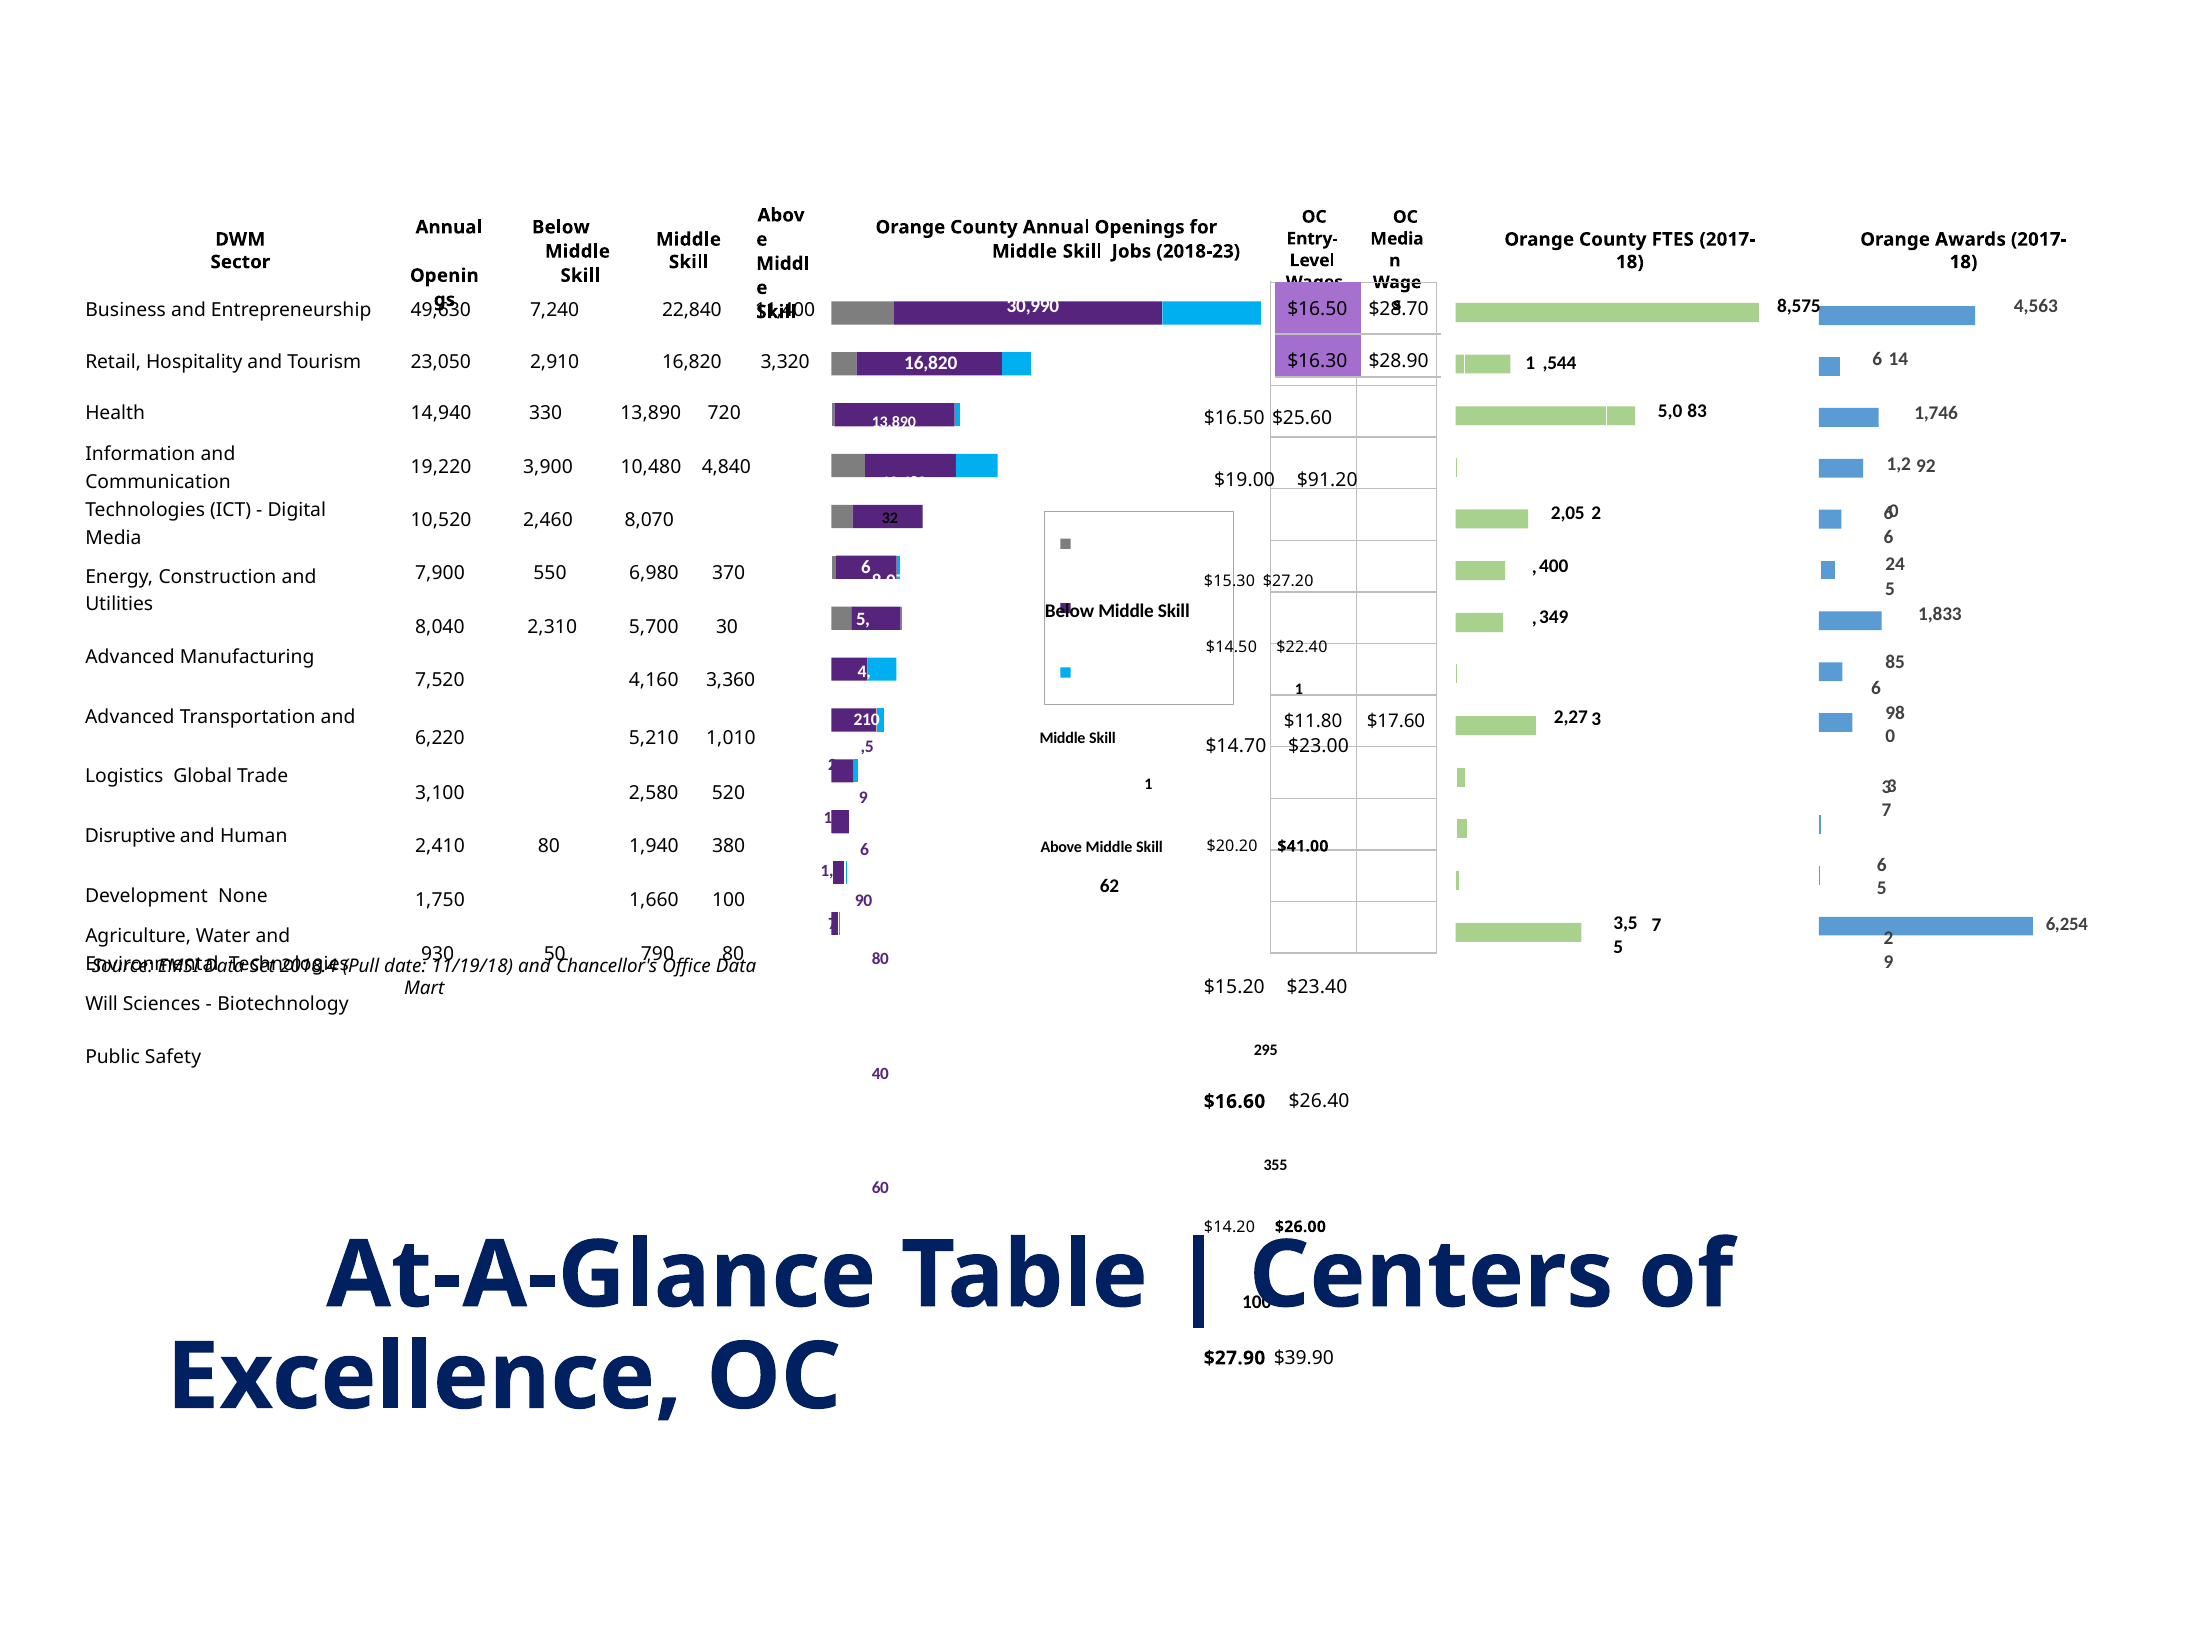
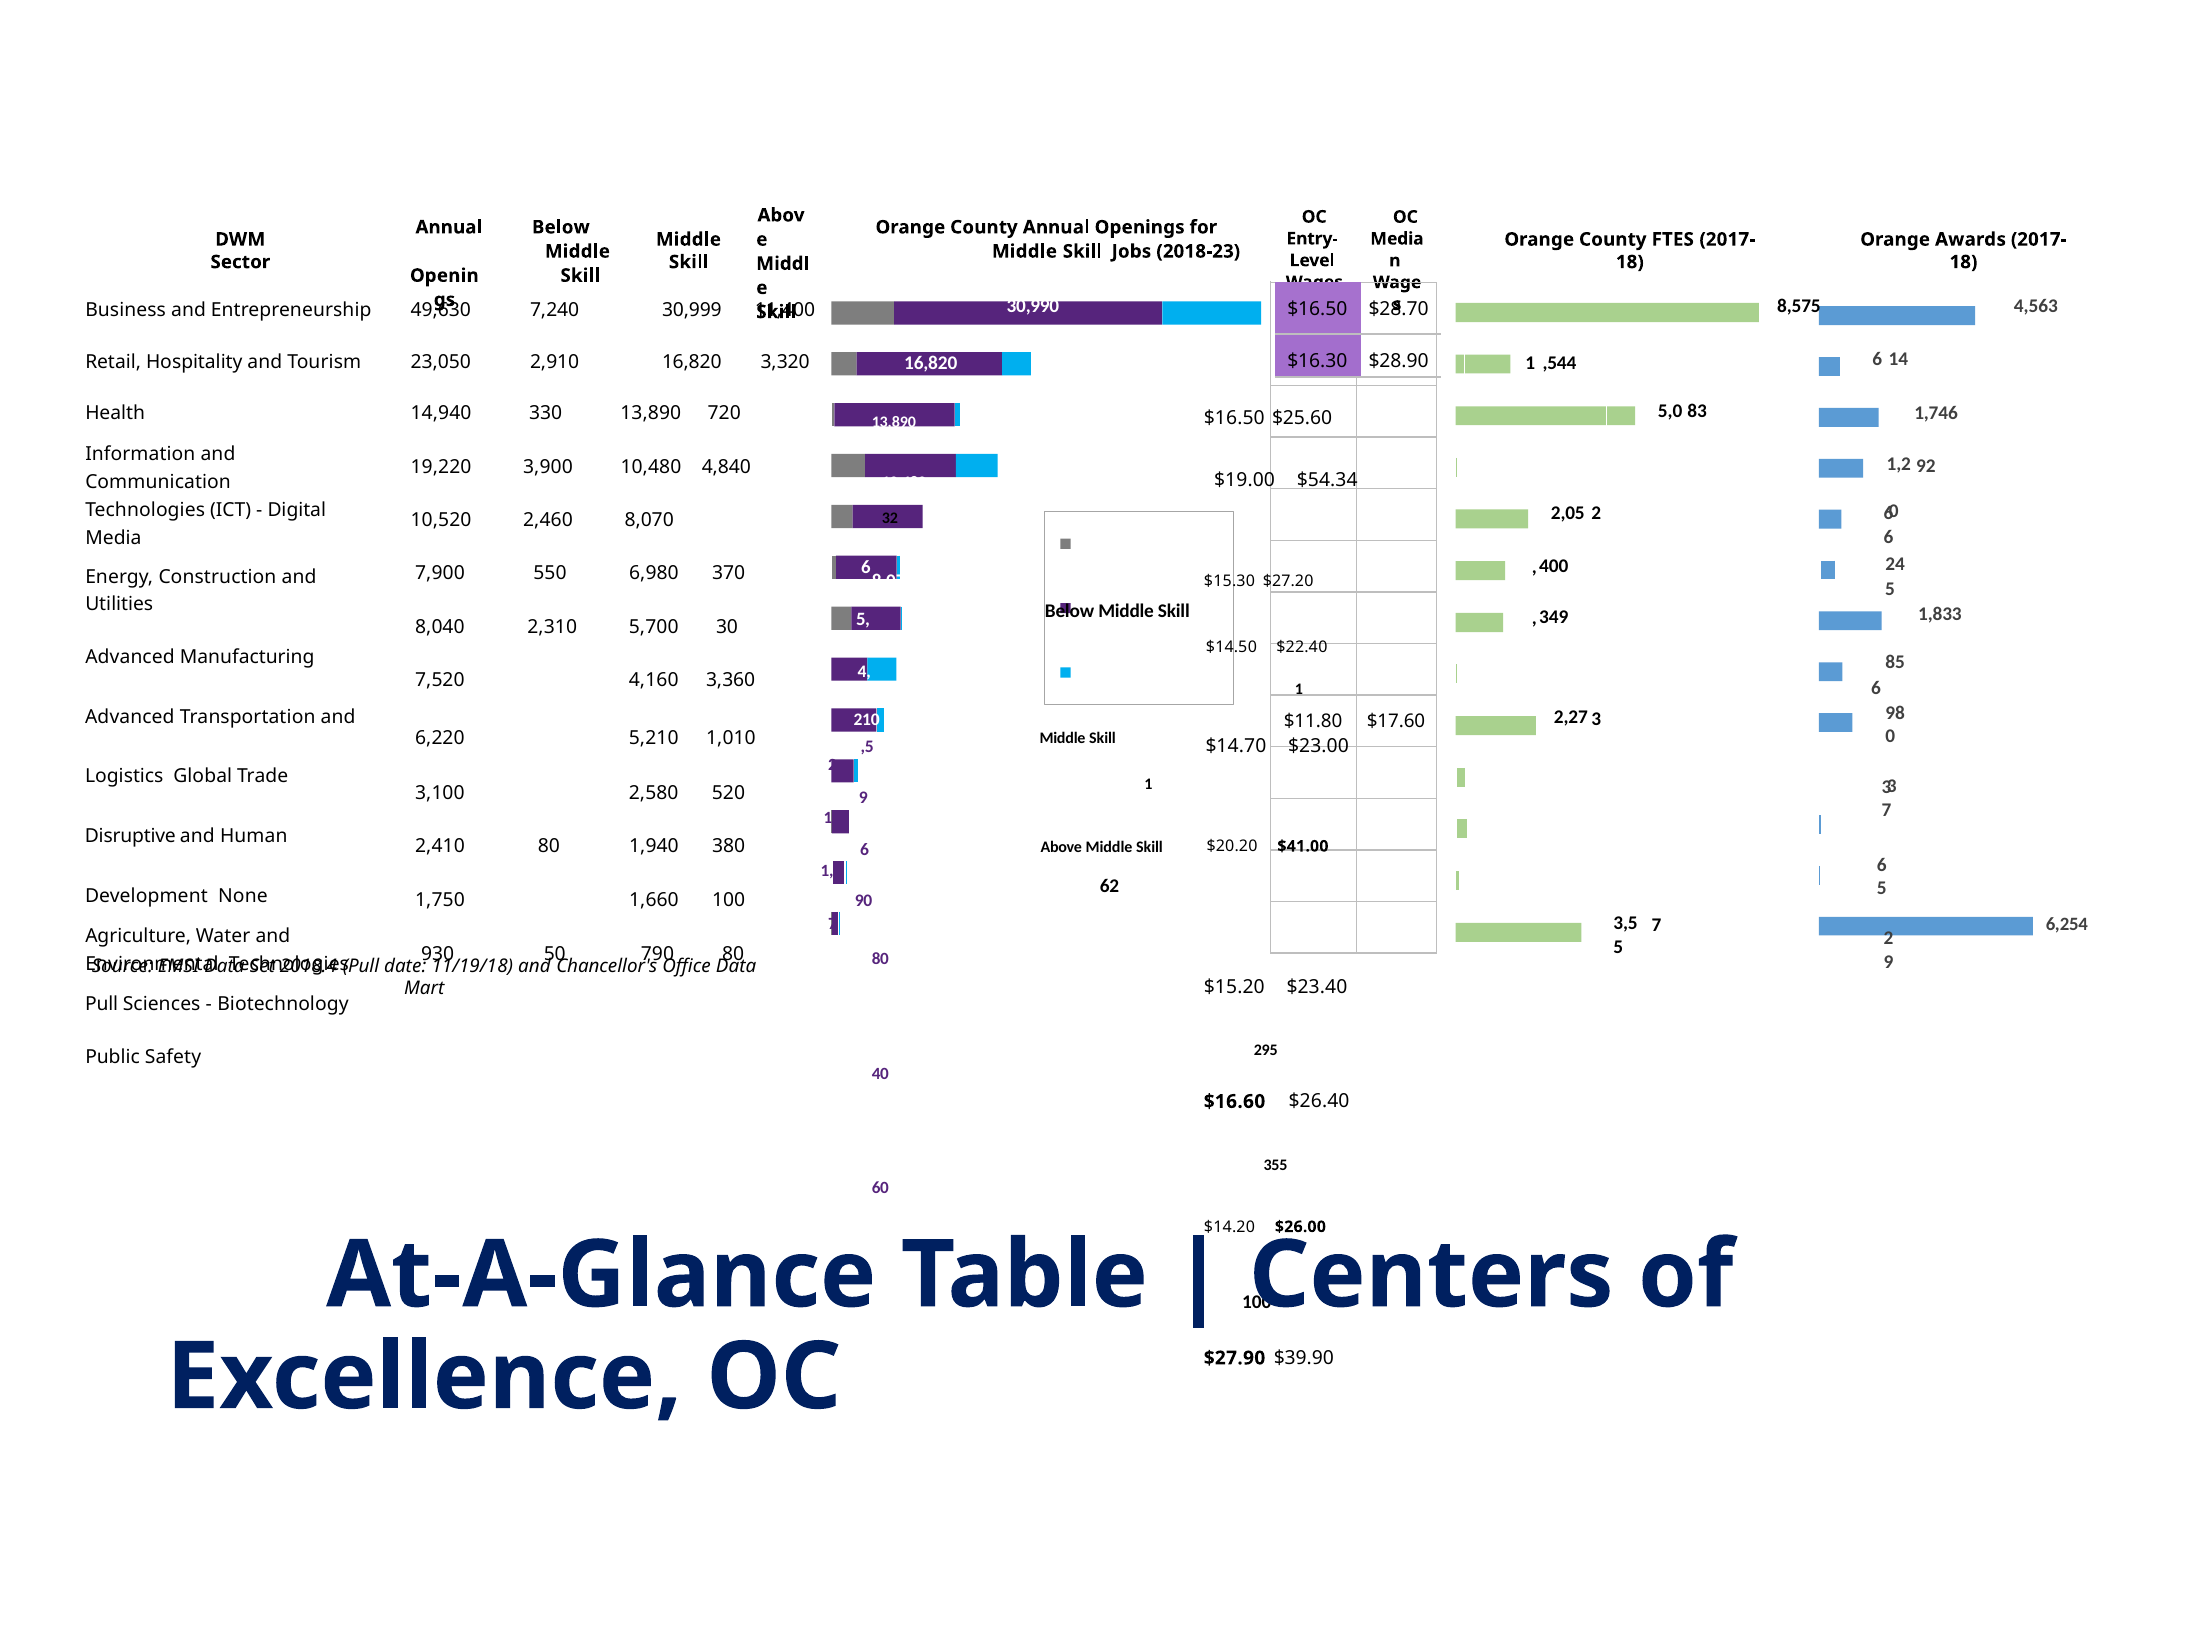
22,840: 22,840 -> 30,999
$91.20: $91.20 -> $54.34
Will at (102, 1004): Will -> Pull
